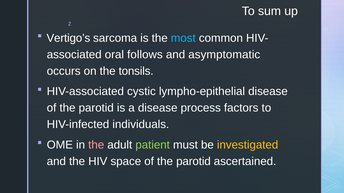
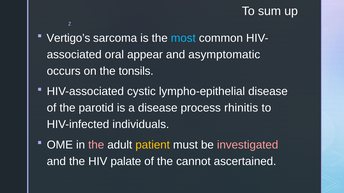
follows: follows -> appear
factors: factors -> rhinitis
patient colour: light green -> yellow
investigated colour: yellow -> pink
space: space -> palate
parotid at (193, 162): parotid -> cannot
